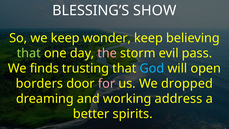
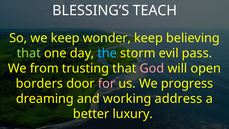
SHOW: SHOW -> TEACH
the colour: pink -> light blue
finds: finds -> from
God colour: light blue -> pink
dropped: dropped -> progress
spirits: spirits -> luxury
